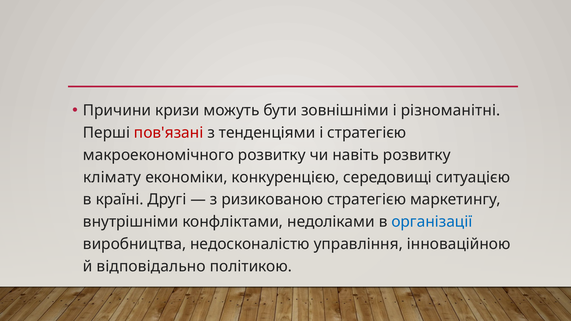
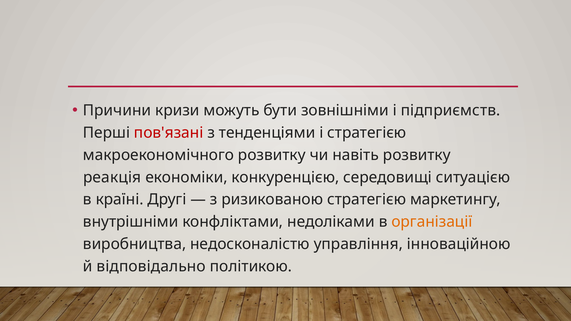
різноманітні: різноманітні -> підприємств
клімату: клімату -> реакція
організації colour: blue -> orange
